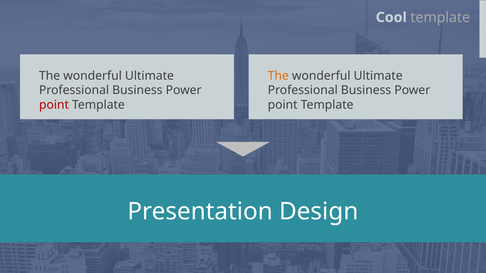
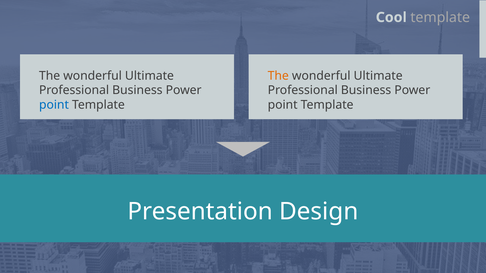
point at (54, 105) colour: red -> blue
